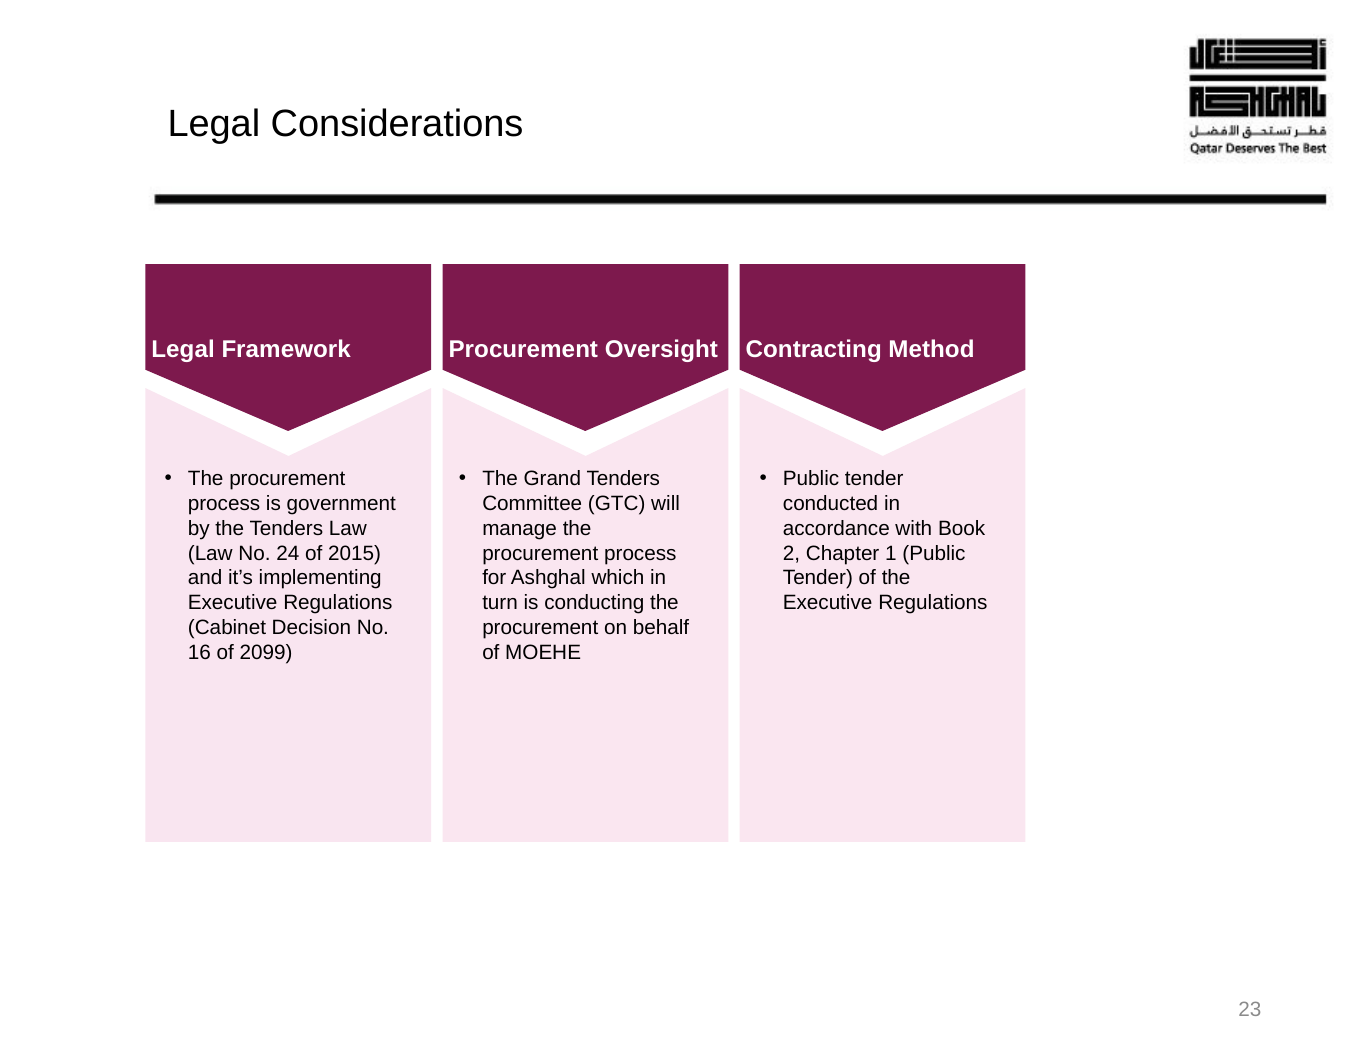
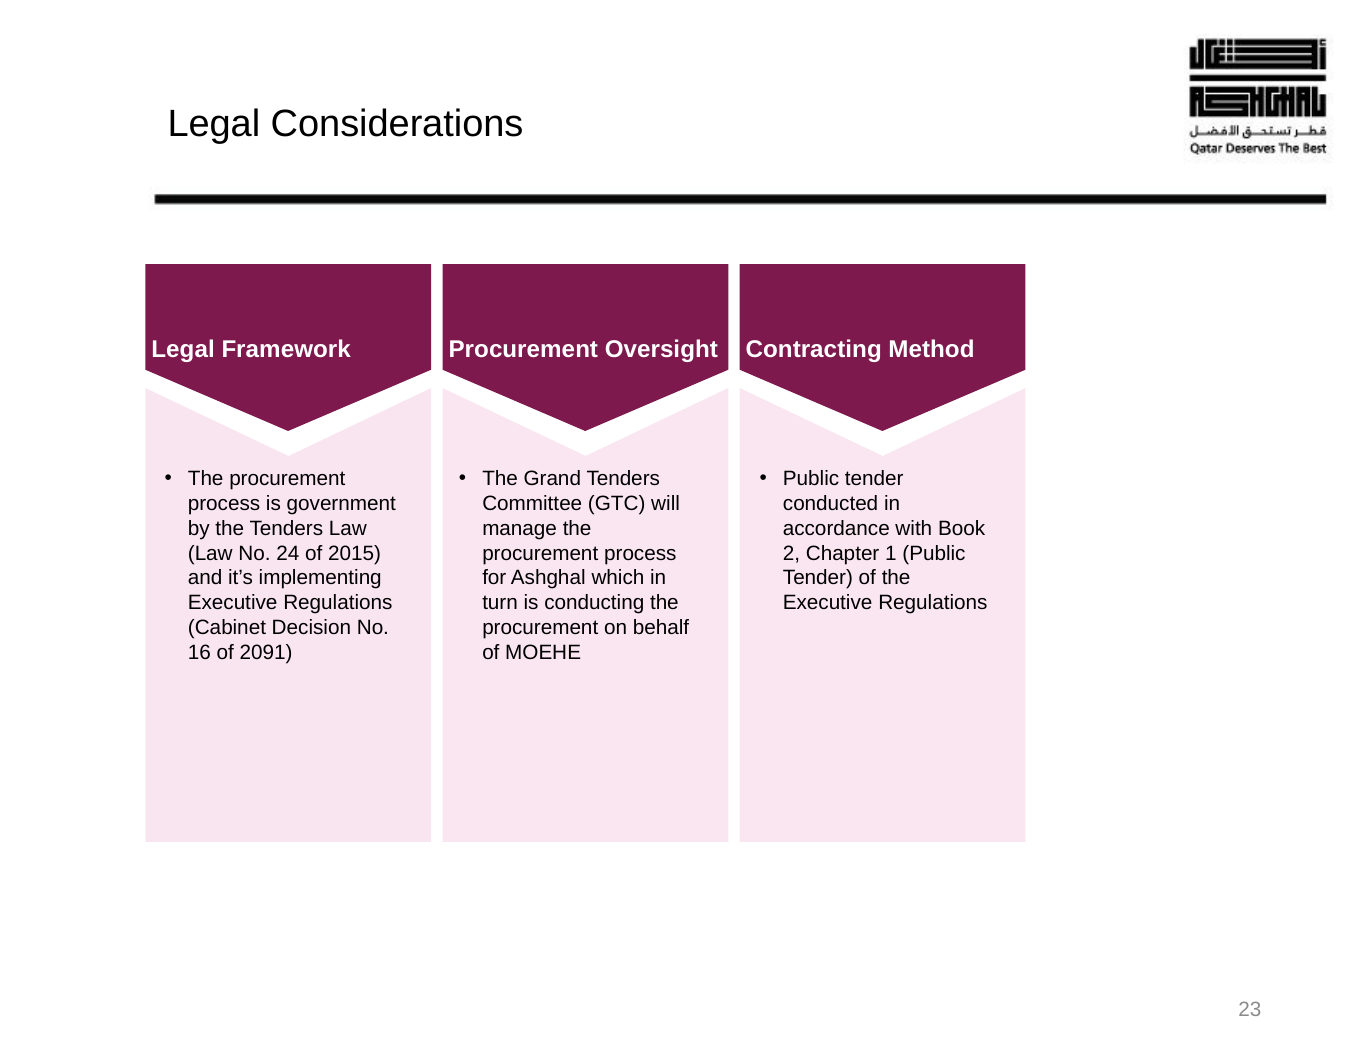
2099: 2099 -> 2091
